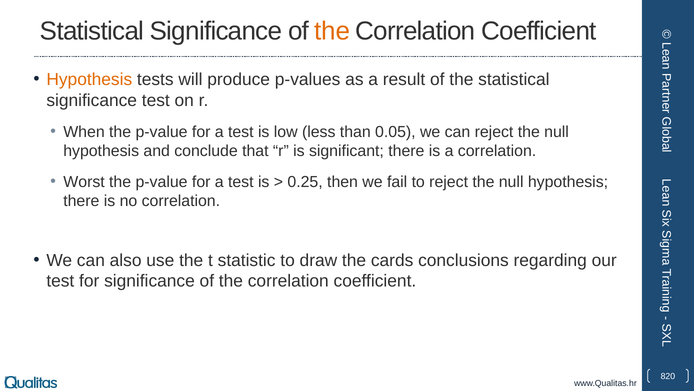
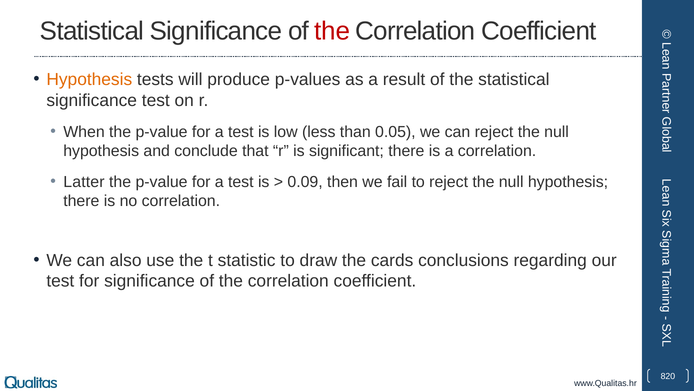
the at (332, 31) colour: orange -> red
Worst: Worst -> Latter
0.25: 0.25 -> 0.09
